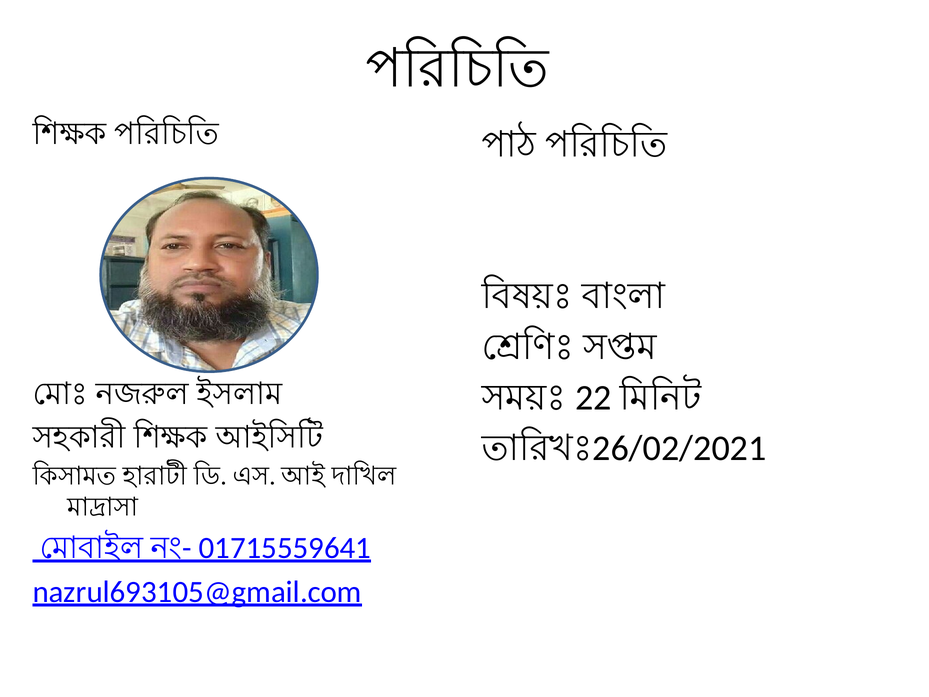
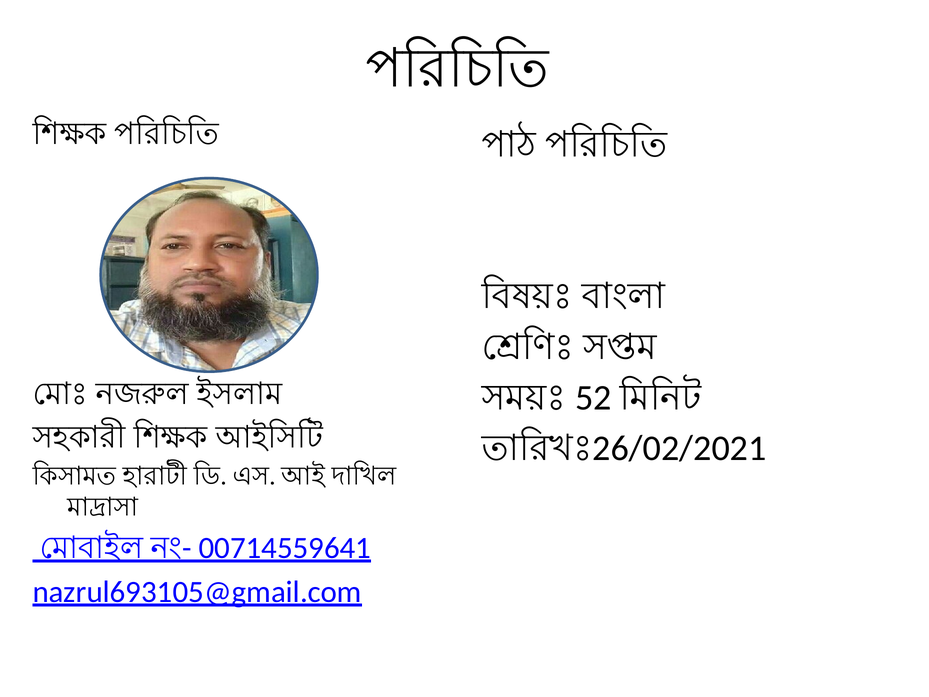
22: 22 -> 52
01715559641: 01715559641 -> 00714559641
